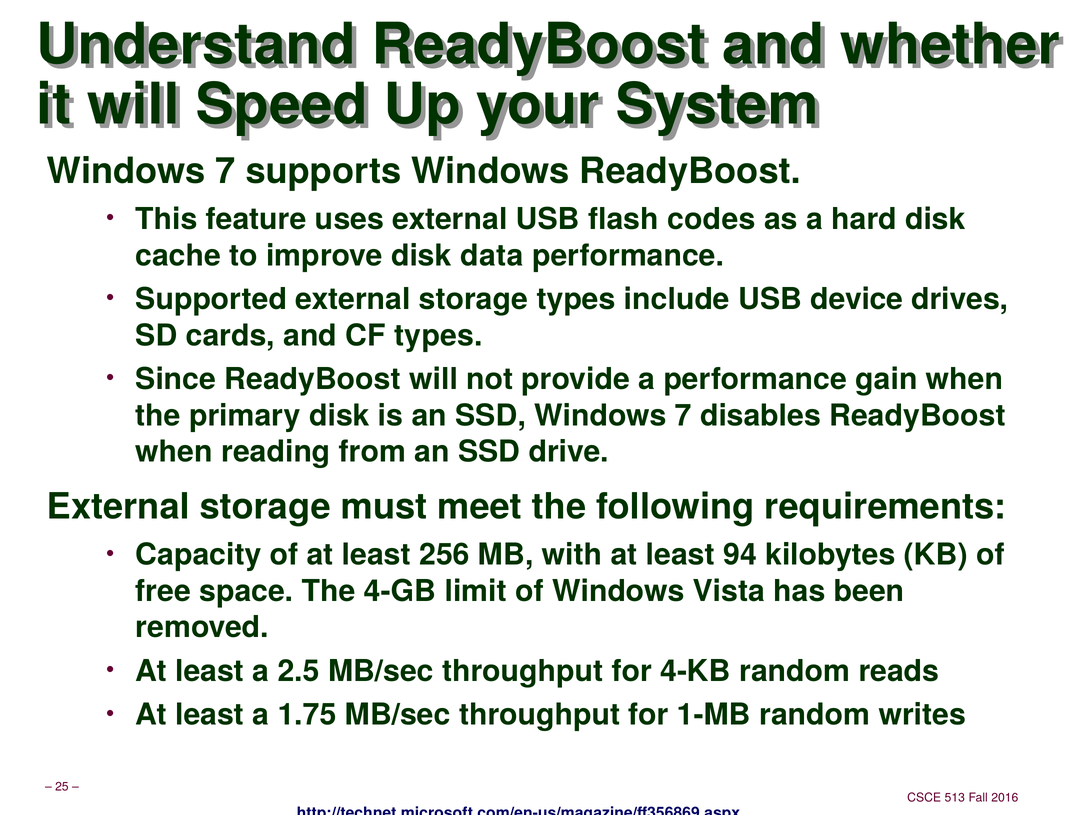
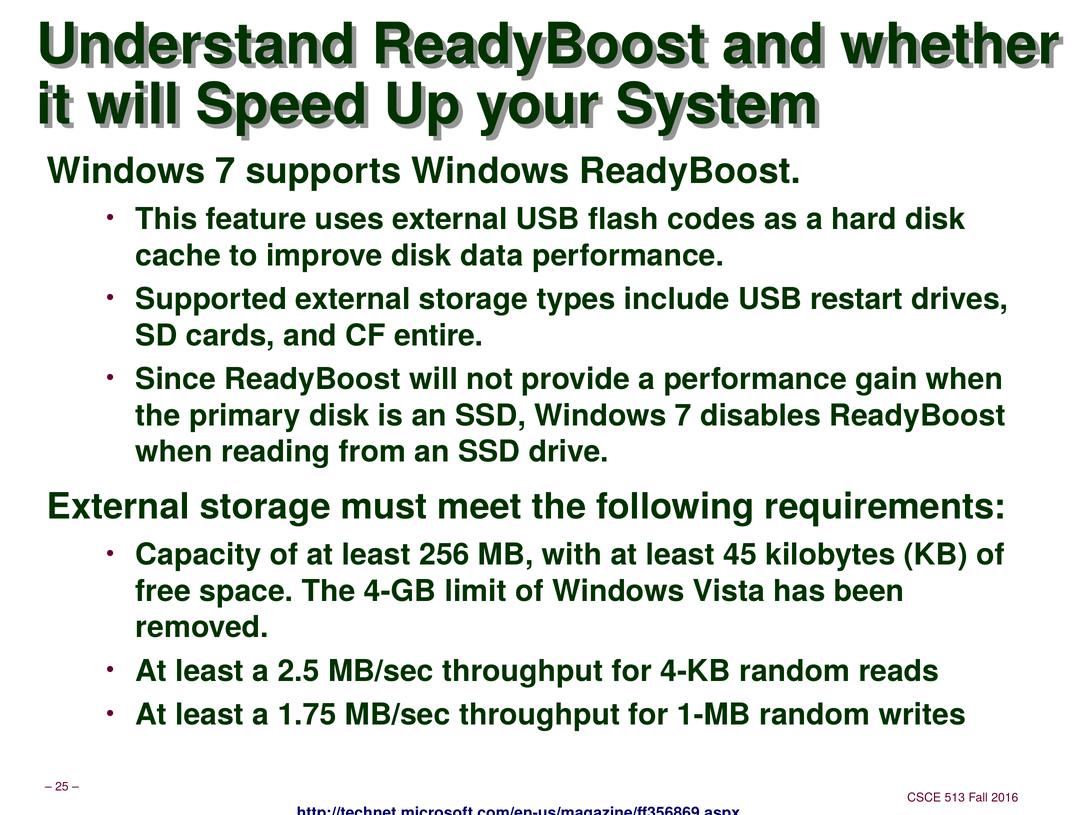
device: device -> restart
CF types: types -> entire
94: 94 -> 45
